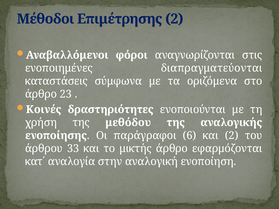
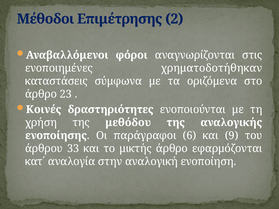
διαπραγματεύονται: διαπραγματεύονται -> χρηματοδοτήθηκαν
και 2: 2 -> 9
